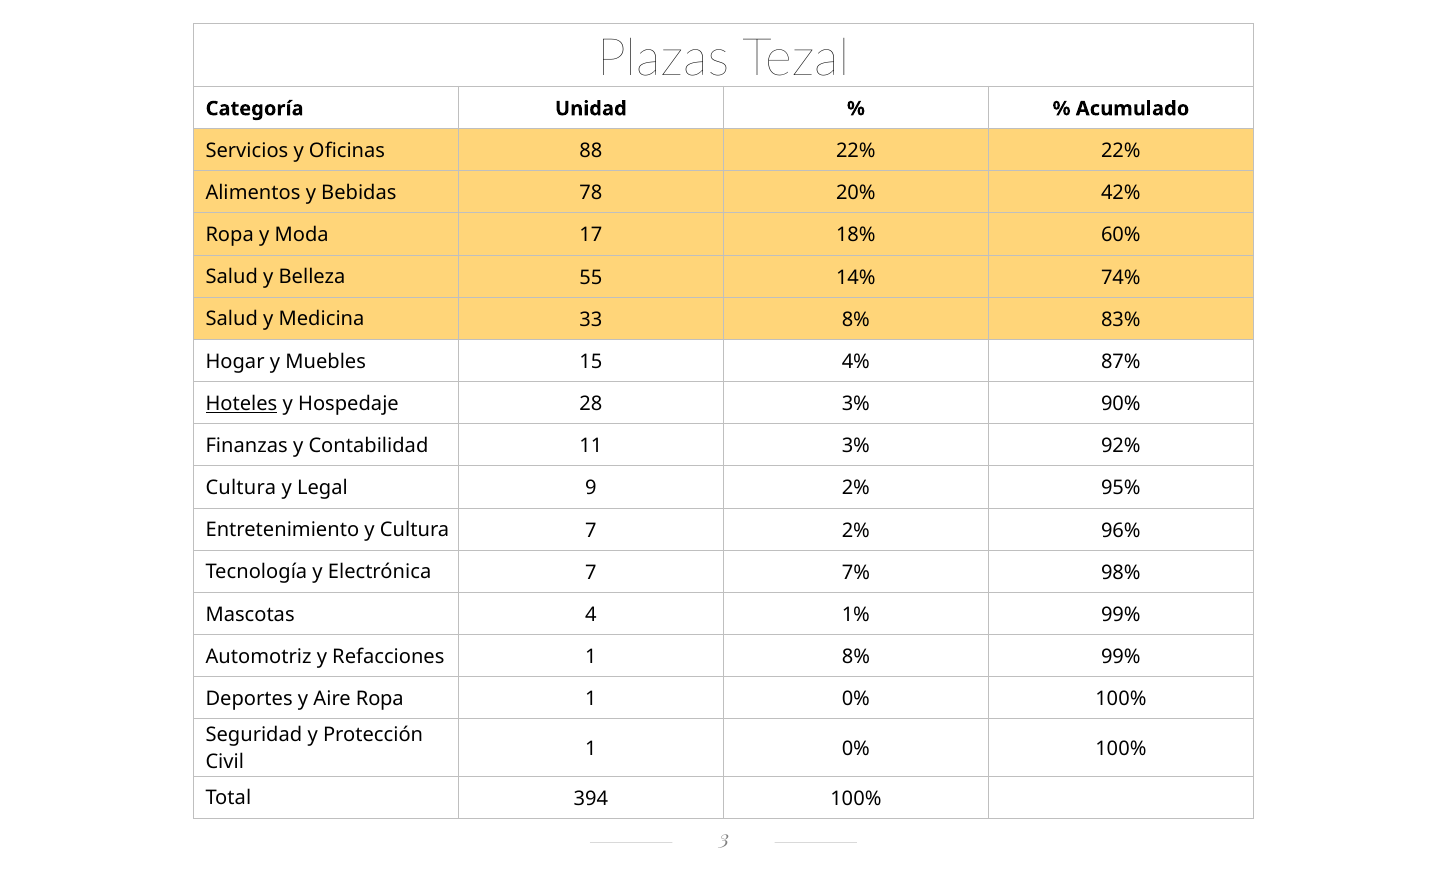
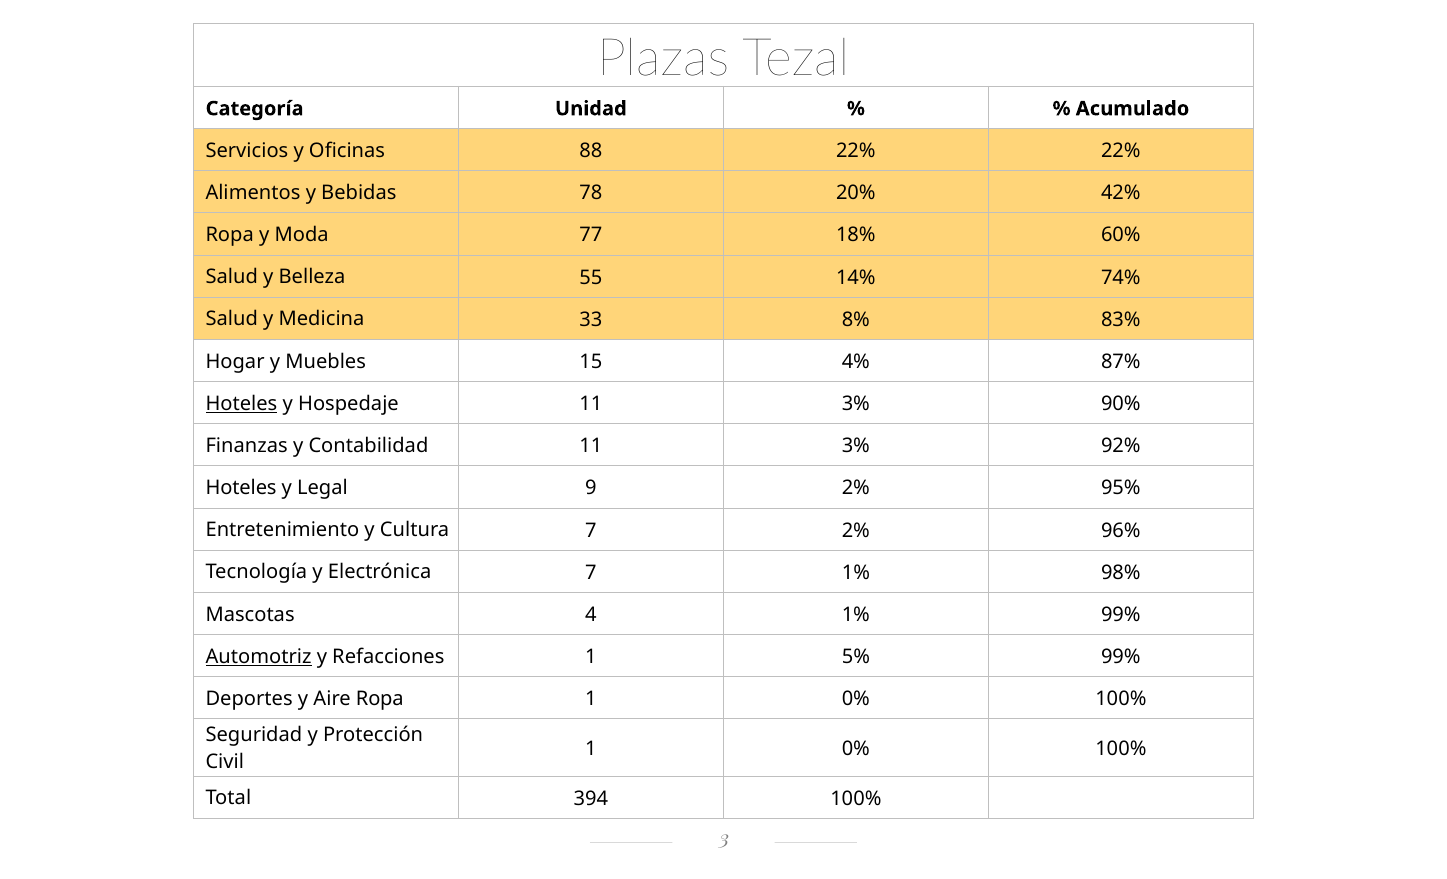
17: 17 -> 77
Hospedaje 28: 28 -> 11
Cultura at (241, 488): Cultura -> Hoteles
7 7%: 7% -> 1%
Automotriz underline: none -> present
1 8%: 8% -> 5%
